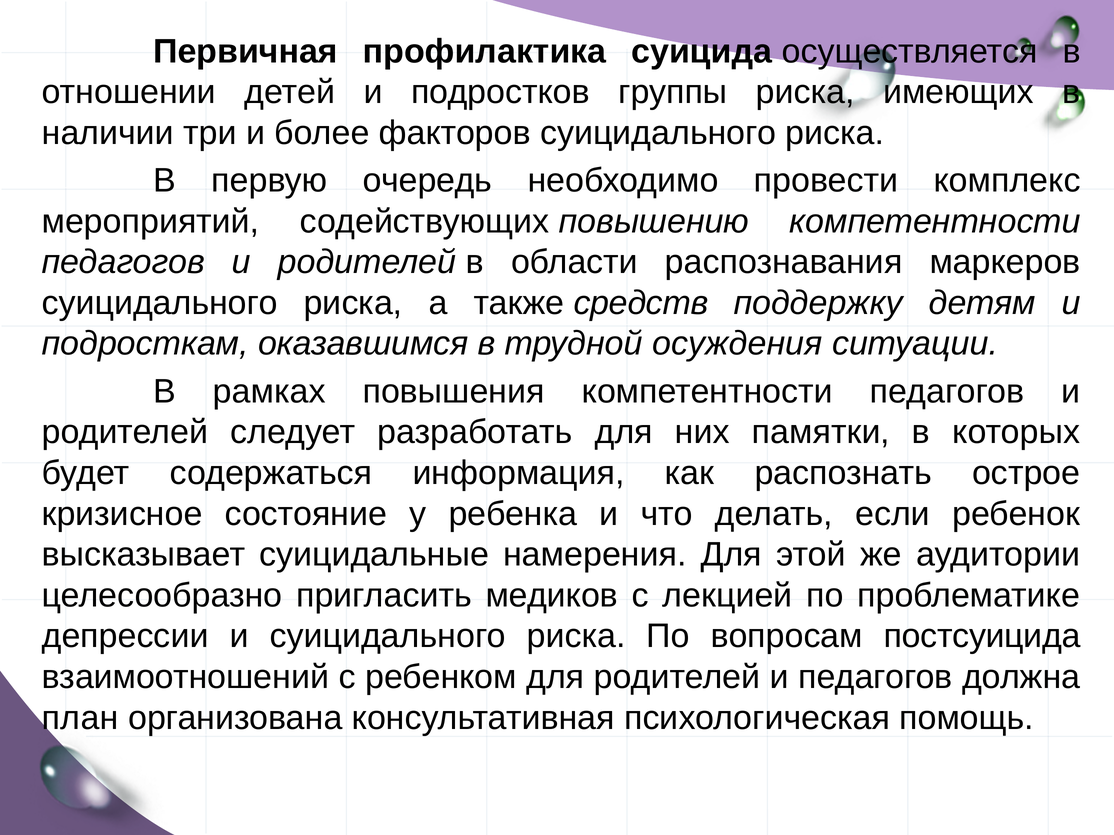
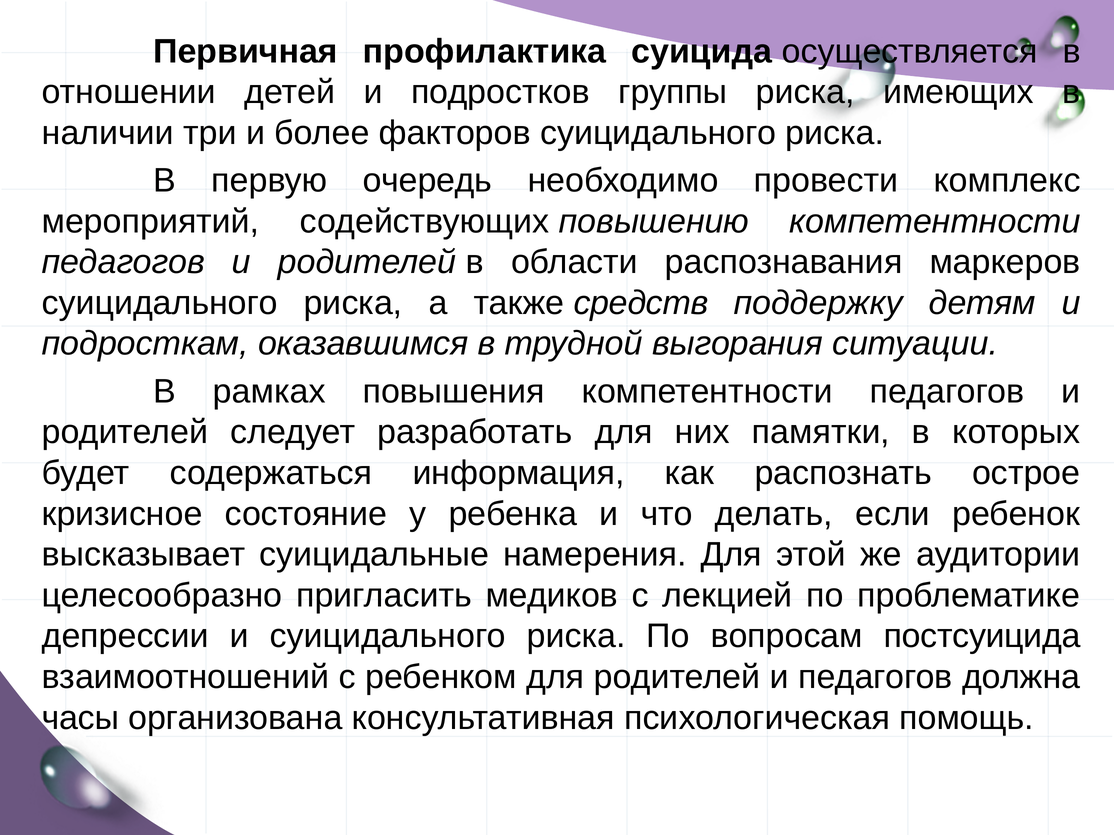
осуждения: осуждения -> выгорания
план: план -> часы
